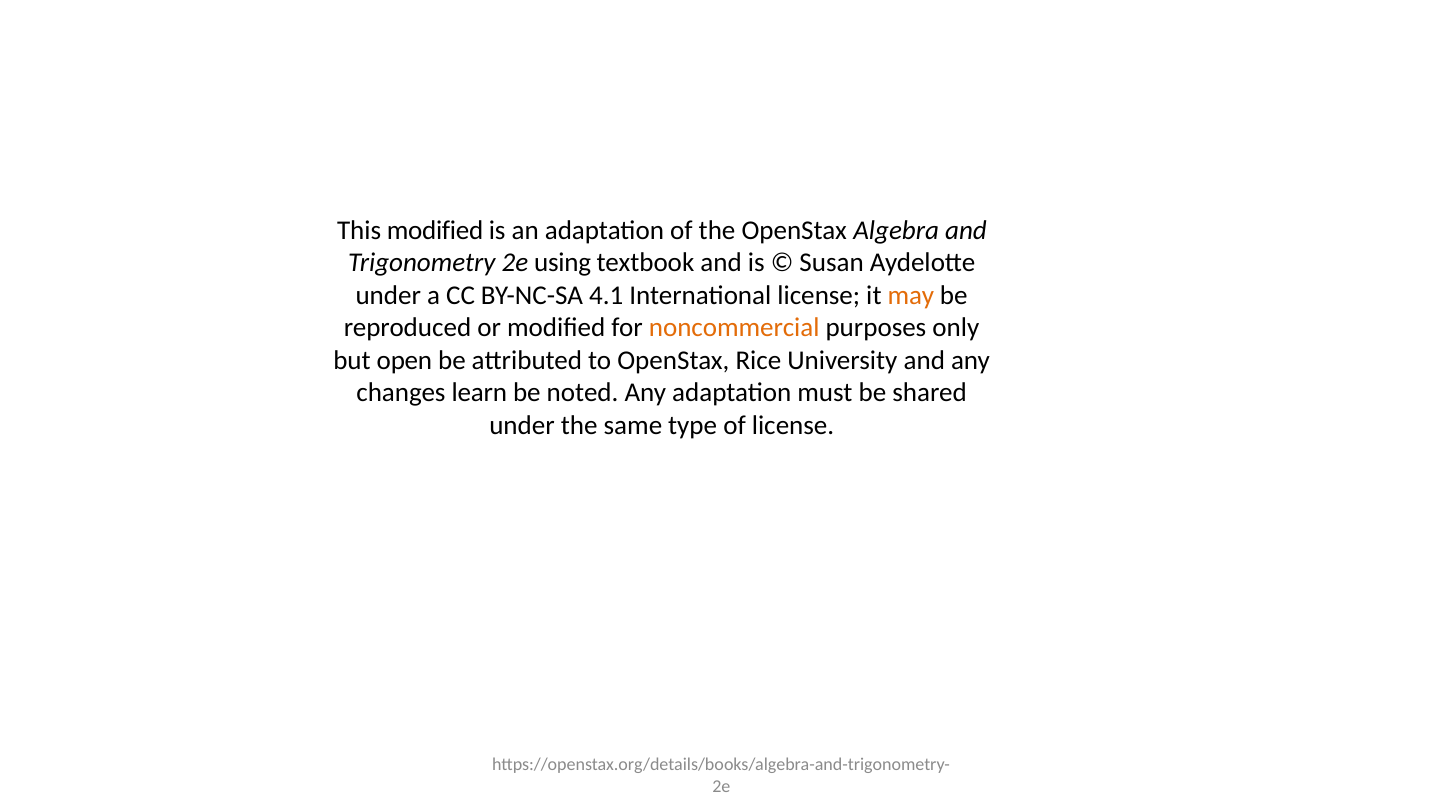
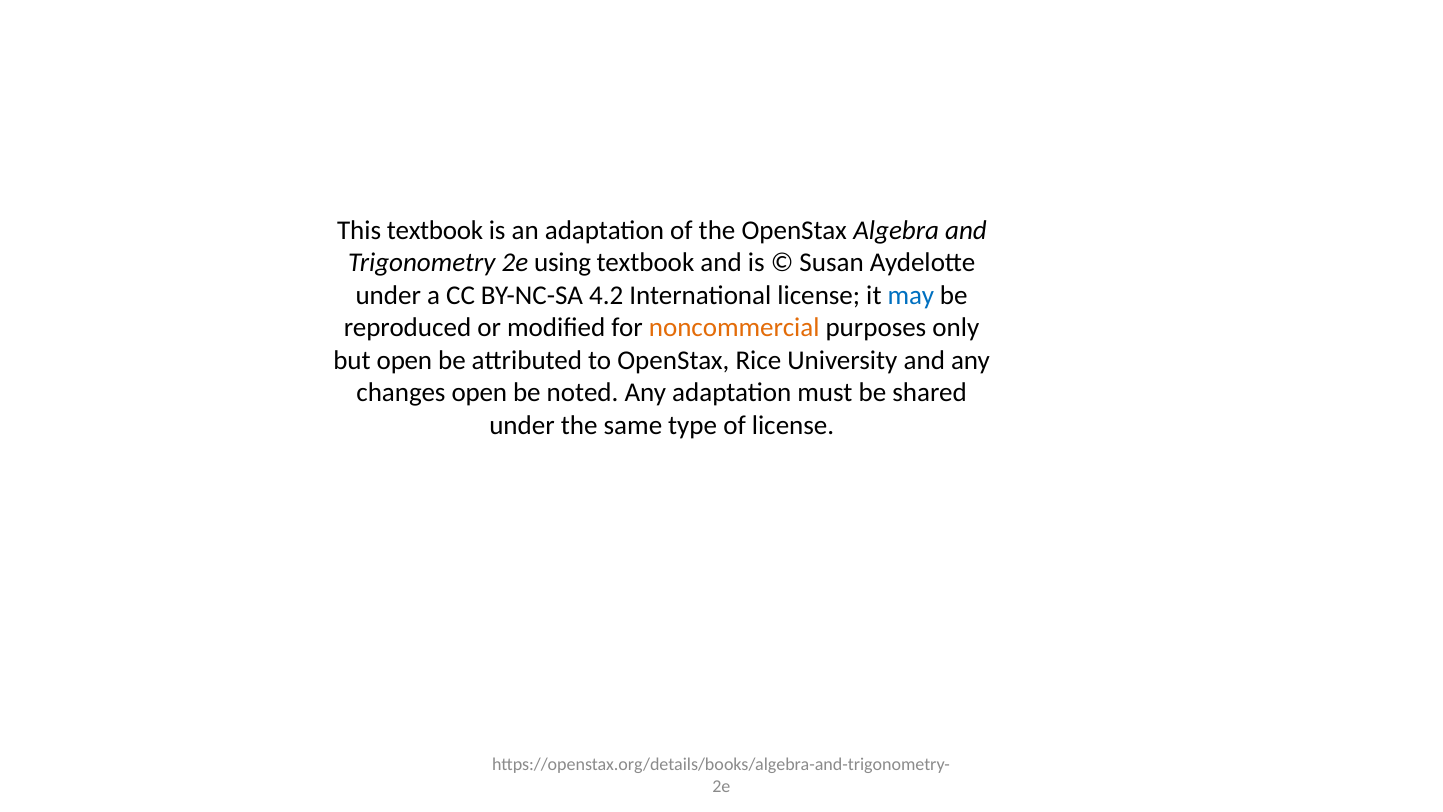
This modified: modified -> textbook
4.1: 4.1 -> 4.2
may colour: orange -> blue
changes learn: learn -> open
